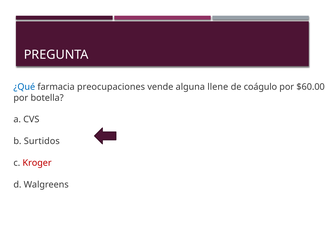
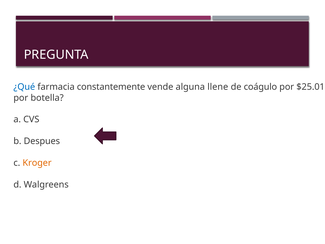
preocupaciones: preocupaciones -> constantemente
$60.00: $60.00 -> $25.01
Surtidos: Surtidos -> Despues
Kroger colour: red -> orange
